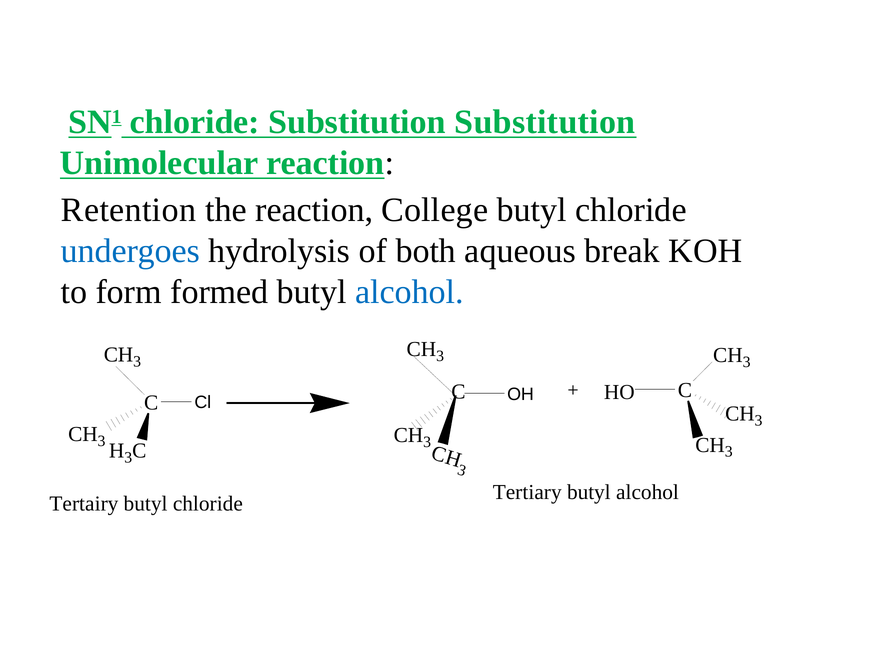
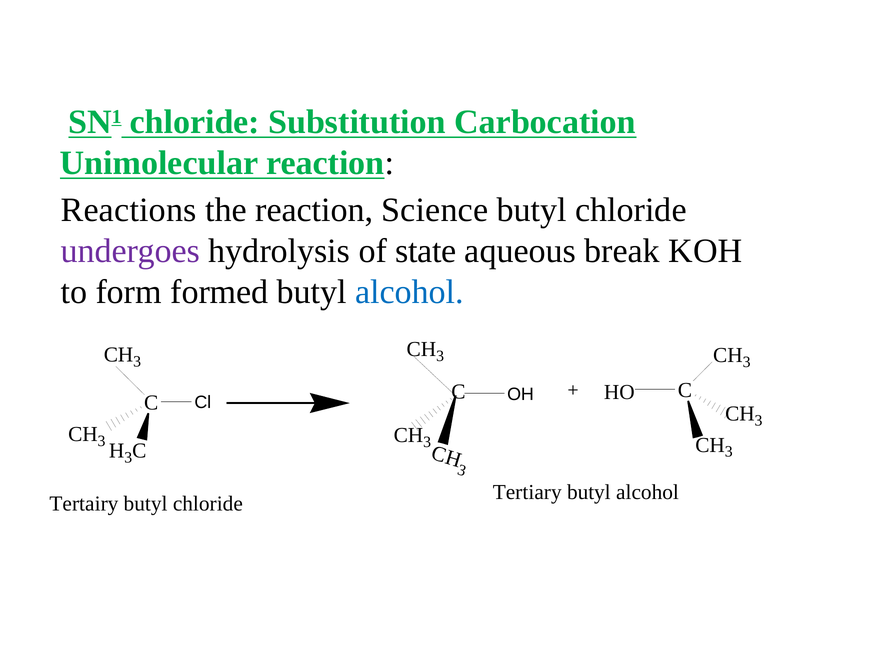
Substitution Substitution: Substitution -> Carbocation
Retention: Retention -> Reactions
College: College -> Science
undergoes colour: blue -> purple
both: both -> state
